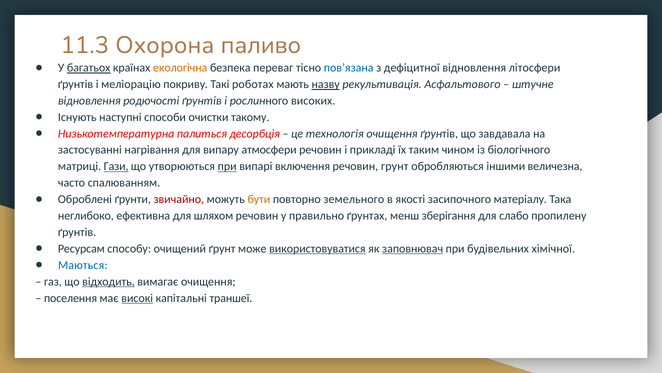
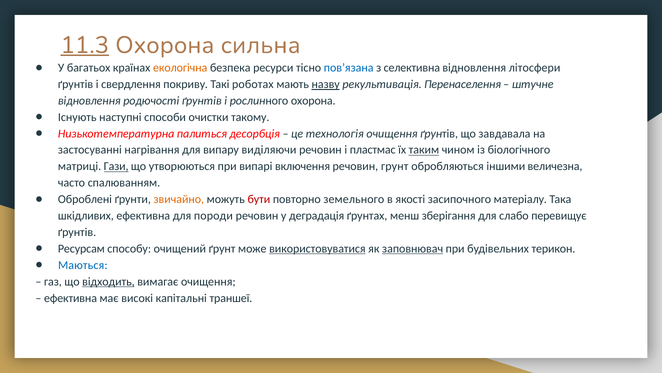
11.3 underline: none -> present
паливо: паливо -> сильна
багатьох underline: present -> none
переваг: переваг -> ресурси
дефіцитної: дефіцитної -> селективна
меліорацію: меліорацію -> свердлення
Асфальтового: Асфальтового -> Перенаселення
рослинного високих: високих -> охорона
атмосфери: атмосфери -> виділяючи
прикладі: прикладі -> пластмас
таким underline: none -> present
при at (227, 166) underline: present -> none
звичайно colour: red -> orange
бути colour: orange -> red
неглибоко: неглибоко -> шкідливих
шляхом: шляхом -> породи
правильно: правильно -> деградація
пропилену: пропилену -> перевищує
хімічної: хімічної -> терикон
поселення at (71, 298): поселення -> ефективна
високі underline: present -> none
